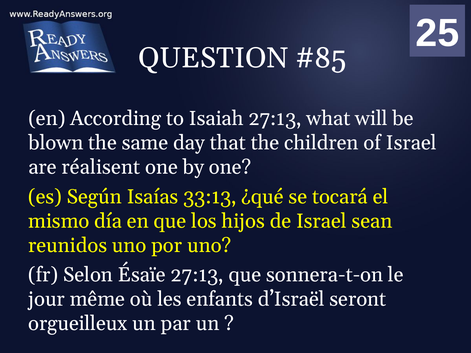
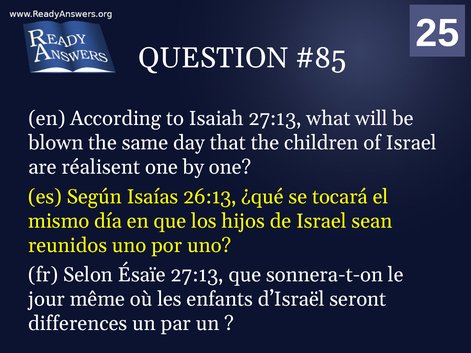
33:13: 33:13 -> 26:13
orgueilleux: orgueilleux -> differences
